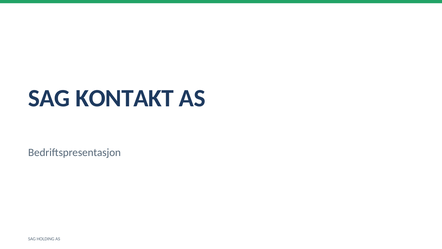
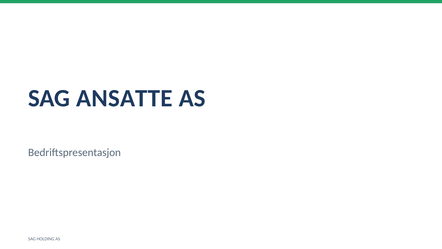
KONTAKT: KONTAKT -> ANSATTE
